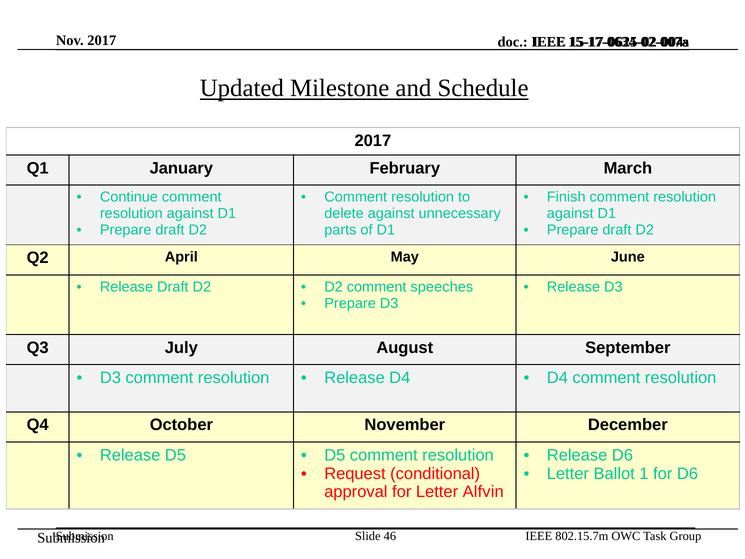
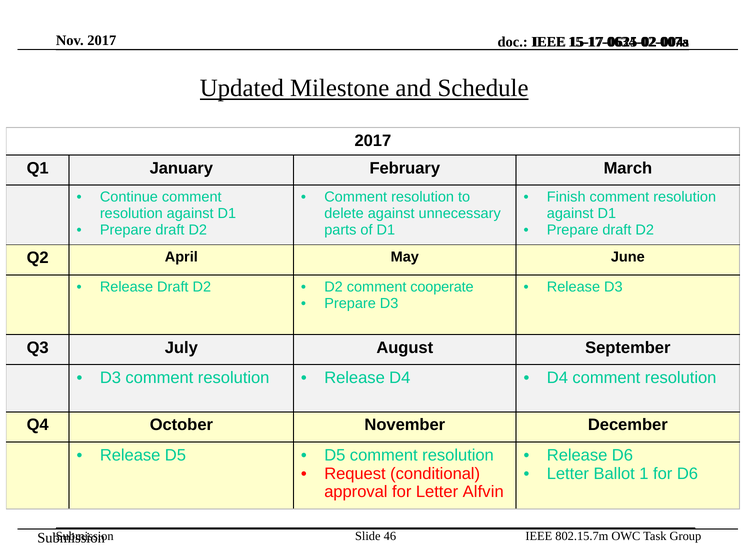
speeches: speeches -> cooperate
